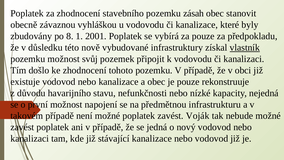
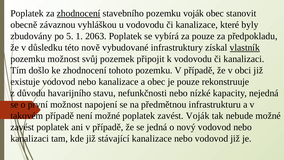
zhodnocení at (79, 13) underline: none -> present
pozemku zásah: zásah -> voják
8: 8 -> 5
2001: 2001 -> 2063
